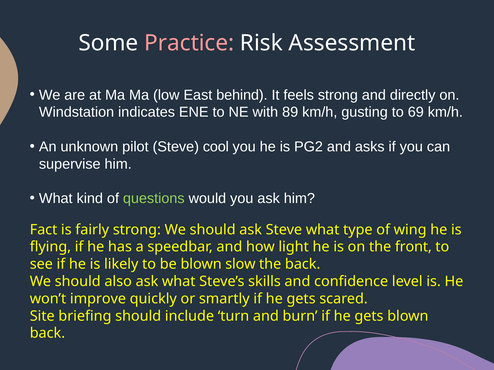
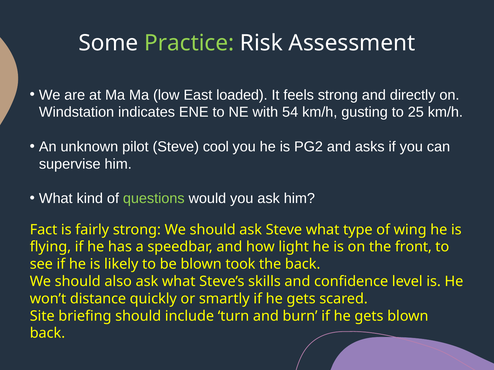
Practice colour: pink -> light green
behind: behind -> loaded
89: 89 -> 54
69: 69 -> 25
slow: slow -> took
improve: improve -> distance
